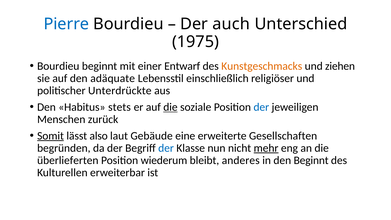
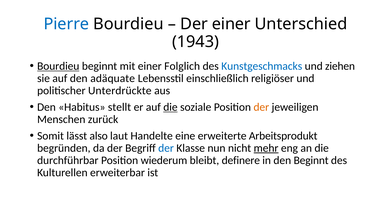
Der auch: auch -> einer
1975: 1975 -> 1943
Bourdieu at (58, 66) underline: none -> present
Entwarf: Entwarf -> Folglich
Kunstgeschmacks colour: orange -> blue
stets: stets -> stellt
der at (261, 107) colour: blue -> orange
Somit underline: present -> none
Gebäude: Gebäude -> Handelte
Gesellschaften: Gesellschaften -> Arbeitsprodukt
überlieferten: überlieferten -> durchführbar
anderes: anderes -> definere
